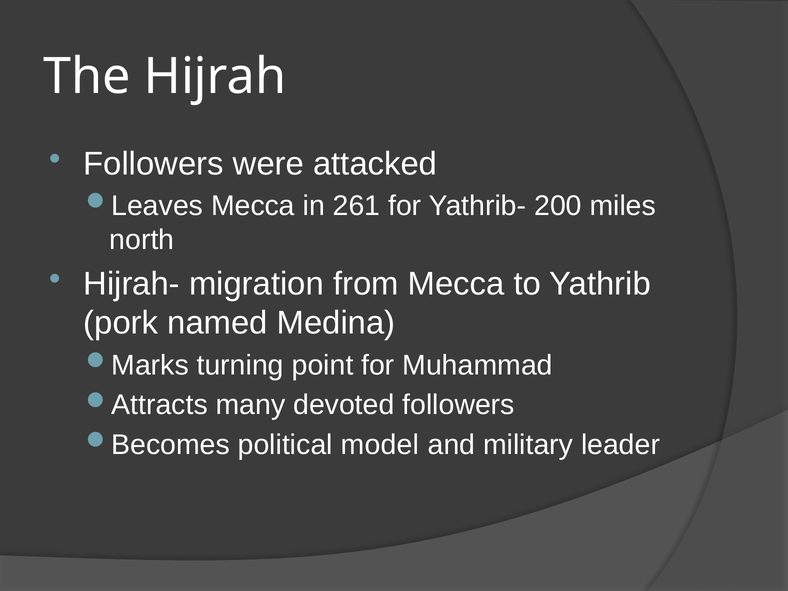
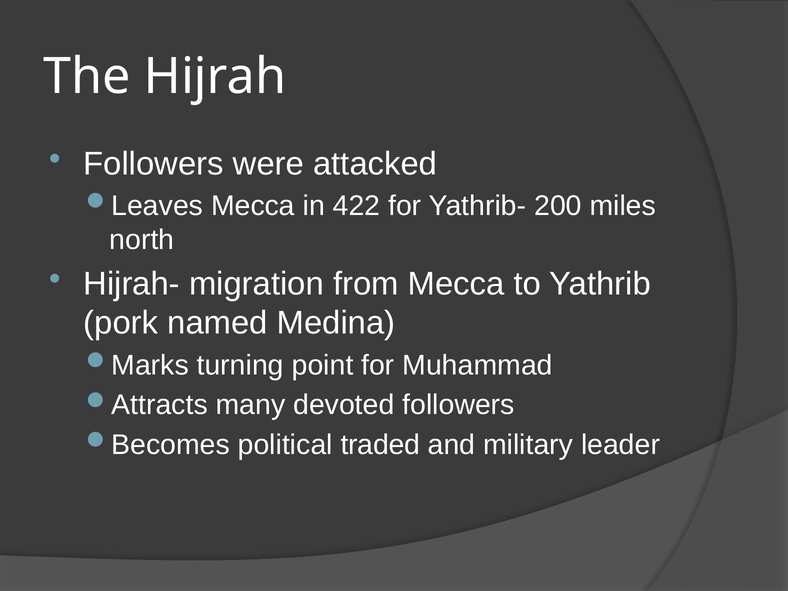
261: 261 -> 422
model: model -> traded
